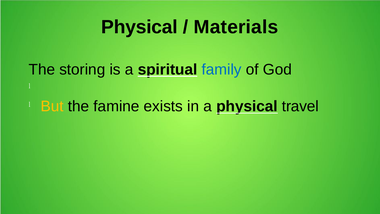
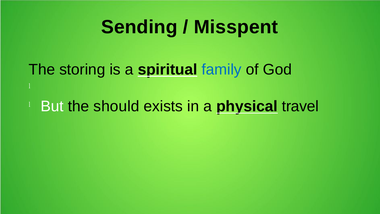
Physical at (140, 27): Physical -> Sending
Materials: Materials -> Misspent
But colour: yellow -> white
famine: famine -> should
